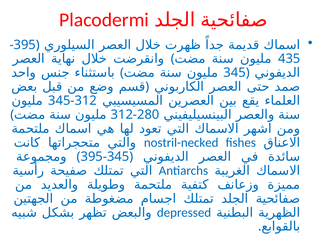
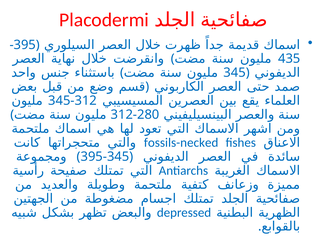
nostril-necked: nostril-necked -> fossils-necked
